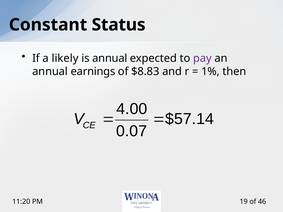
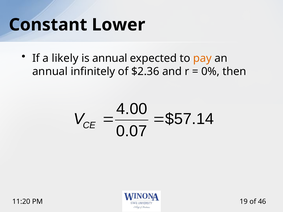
Status: Status -> Lower
pay colour: purple -> orange
earnings: earnings -> infinitely
$8.83: $8.83 -> $2.36
1%: 1% -> 0%
